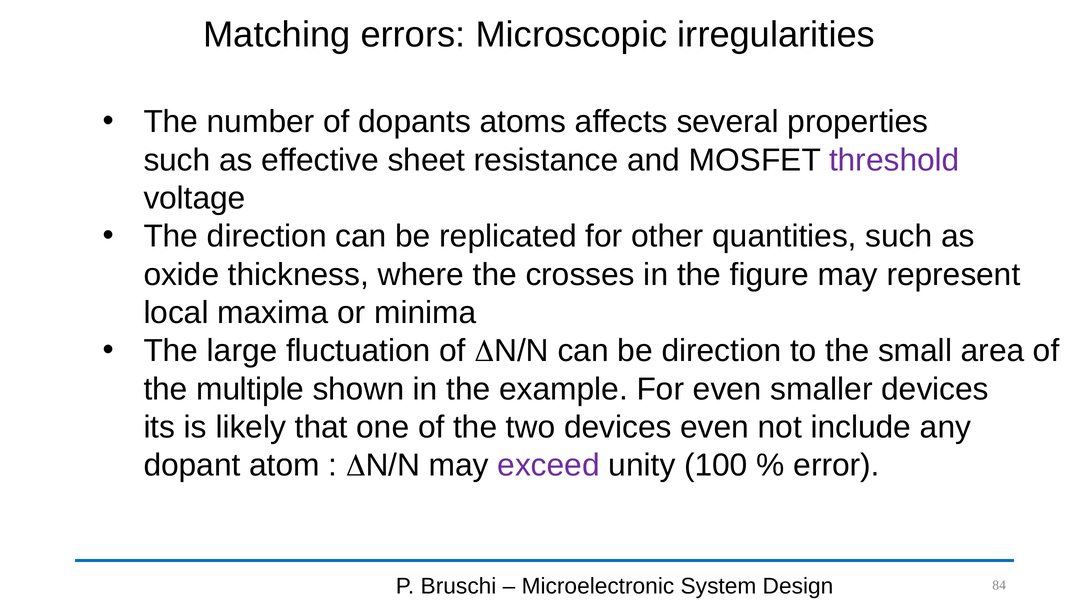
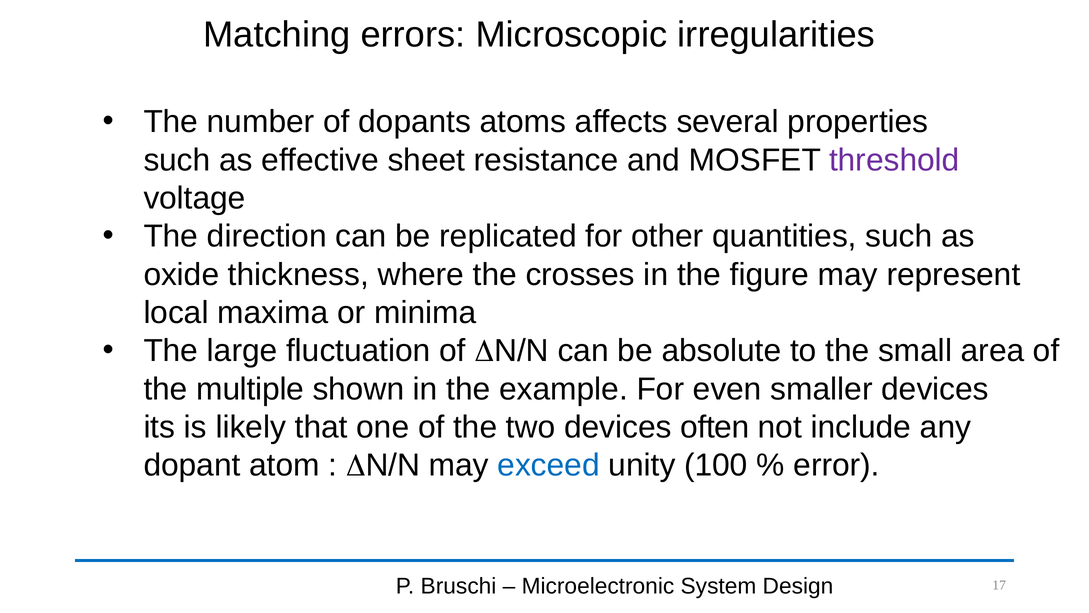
be direction: direction -> absolute
devices even: even -> often
exceed colour: purple -> blue
84: 84 -> 17
